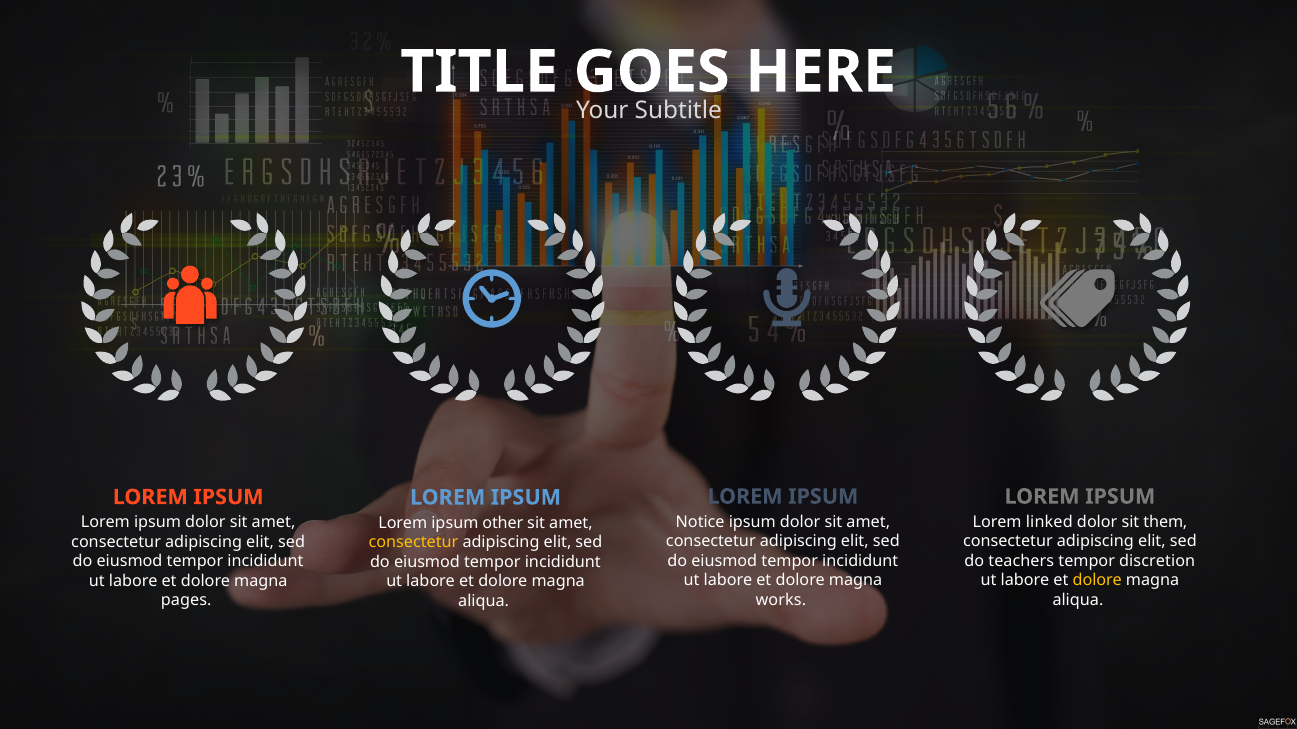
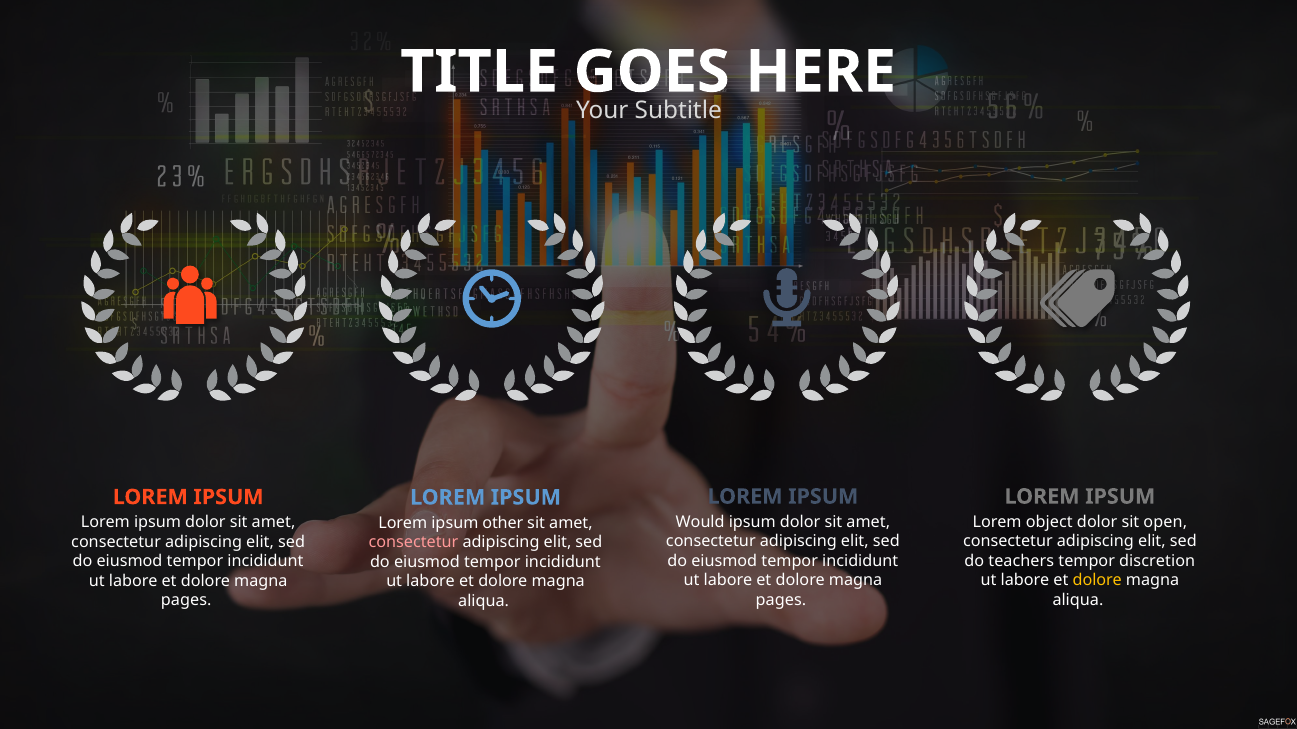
Notice: Notice -> Would
linked: linked -> object
them: them -> open
consectetur at (413, 543) colour: yellow -> pink
works at (781, 600): works -> pages
